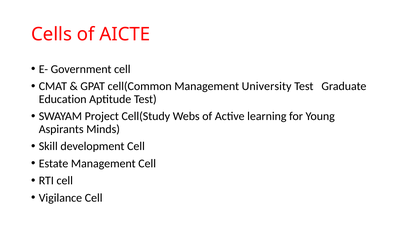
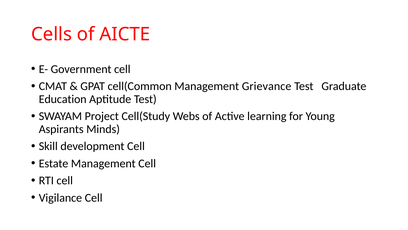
University: University -> Grievance
